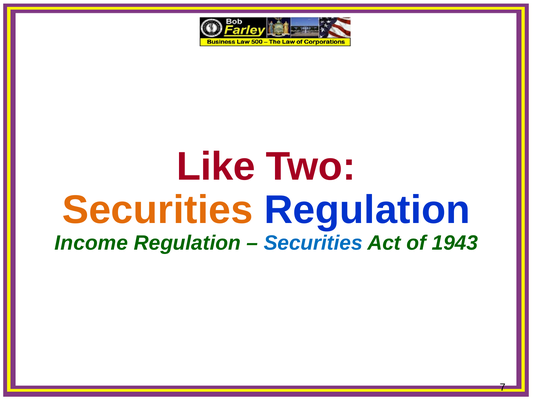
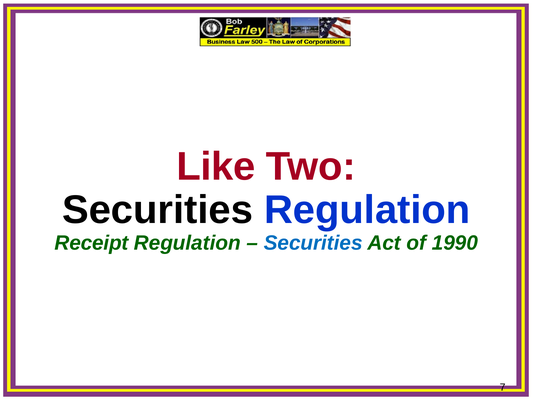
Securities at (158, 210) colour: orange -> black
Income: Income -> Receipt
1943: 1943 -> 1990
